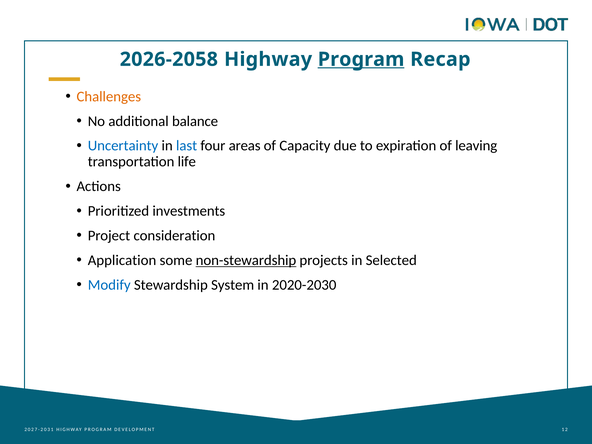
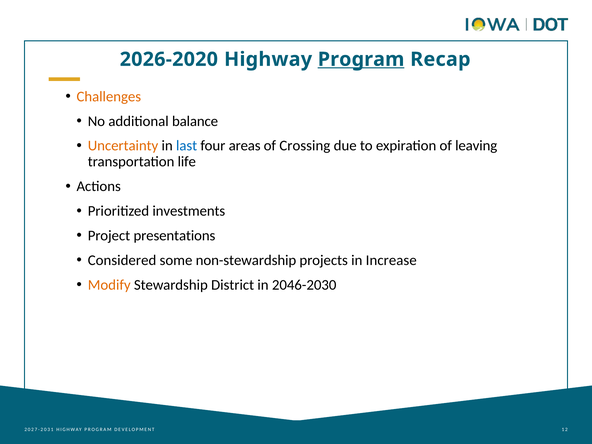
2026-2058: 2026-2058 -> 2026-2020
Uncertainty colour: blue -> orange
Capacity: Capacity -> Crossing
consideration: consideration -> presentations
Application: Application -> Considered
non-stewardship underline: present -> none
Selected: Selected -> Increase
Modify colour: blue -> orange
System: System -> District
2020-2030: 2020-2030 -> 2046-2030
